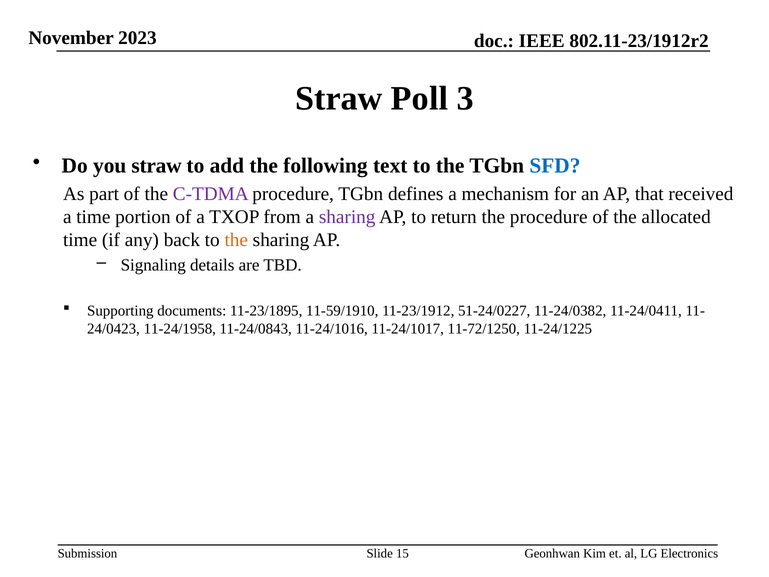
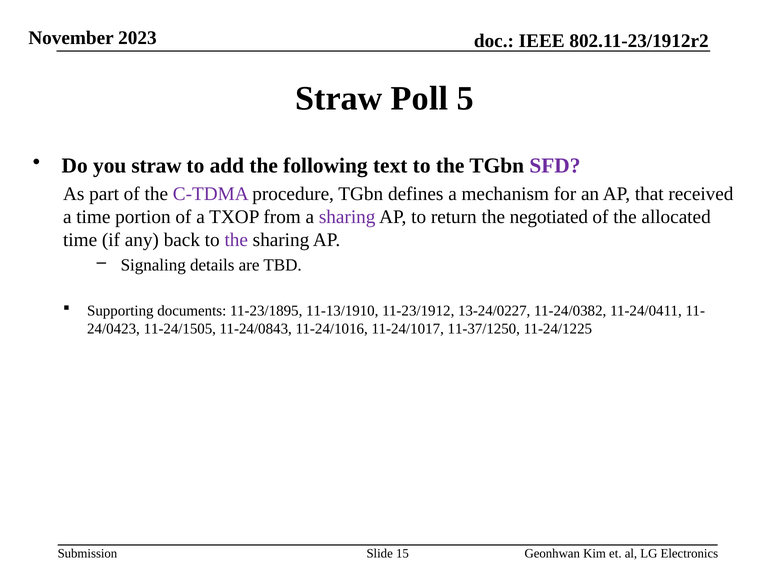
3: 3 -> 5
SFD colour: blue -> purple
the procedure: procedure -> negotiated
the at (236, 240) colour: orange -> purple
11-59/1910: 11-59/1910 -> 11-13/1910
51-24/0227: 51-24/0227 -> 13-24/0227
11-24/1958: 11-24/1958 -> 11-24/1505
11-72/1250: 11-72/1250 -> 11-37/1250
